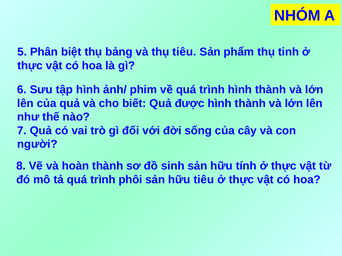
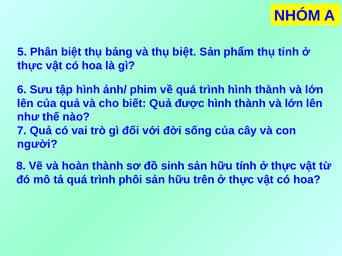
thụ tiêu: tiêu -> biệt
hữu tiêu: tiêu -> trên
